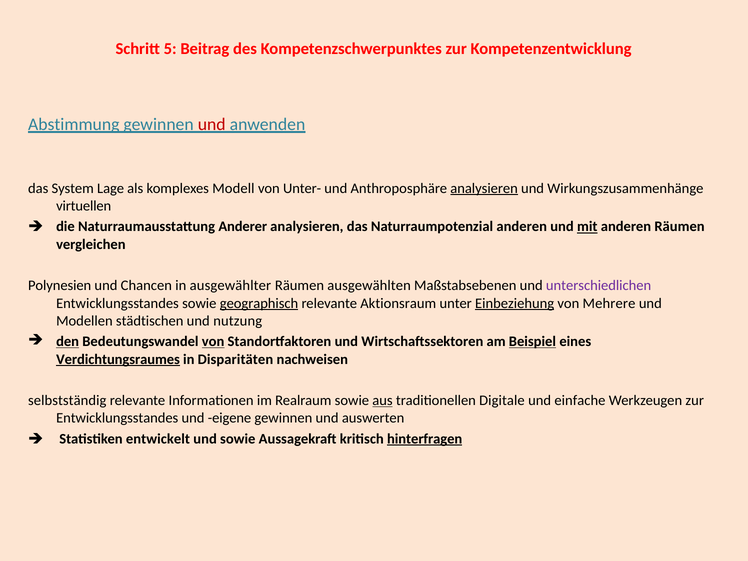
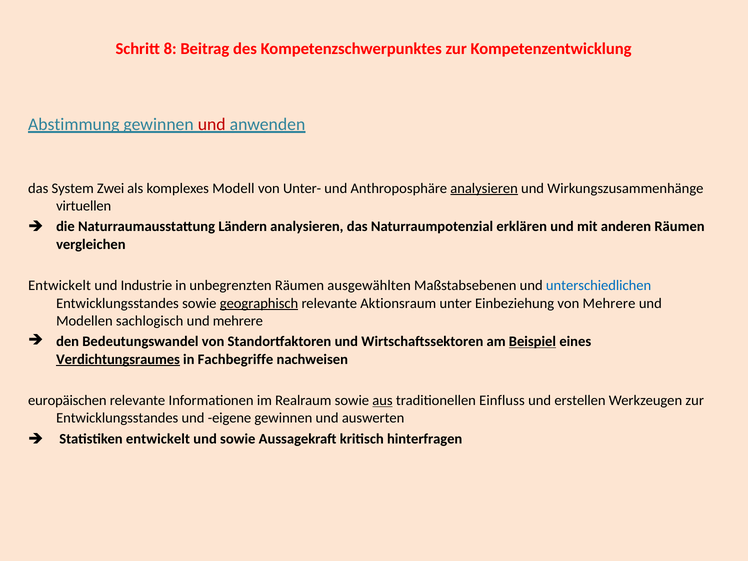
5: 5 -> 8
Lage: Lage -> Zwei
Anderer: Anderer -> Ländern
Naturraumpotenzial anderen: anderen -> erklären
mit underline: present -> none
Polynesien at (60, 286): Polynesien -> Entwickelt
Chancen: Chancen -> Industrie
ausgewählter: ausgewählter -> unbegrenzten
unterschiedlichen colour: purple -> blue
Einbeziehung underline: present -> none
städtischen: städtischen -> sachlogisch
und nutzung: nutzung -> mehrere
den underline: present -> none
von at (213, 342) underline: present -> none
Disparitäten: Disparitäten -> Fachbegriffe
selbstständig: selbstständig -> europäischen
Digitale: Digitale -> Einfluss
einfache: einfache -> erstellen
hinterfragen underline: present -> none
